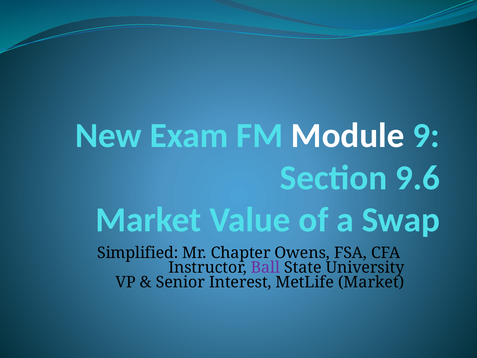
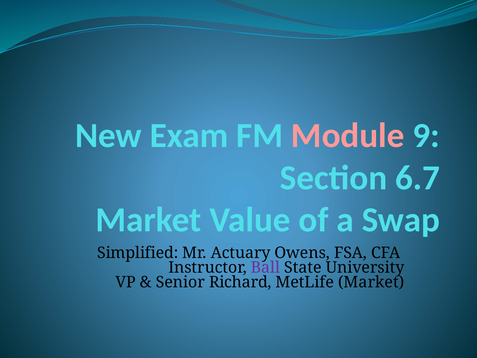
Module colour: white -> pink
9.6: 9.6 -> 6.7
Chapter: Chapter -> Actuary
Interest: Interest -> Richard
